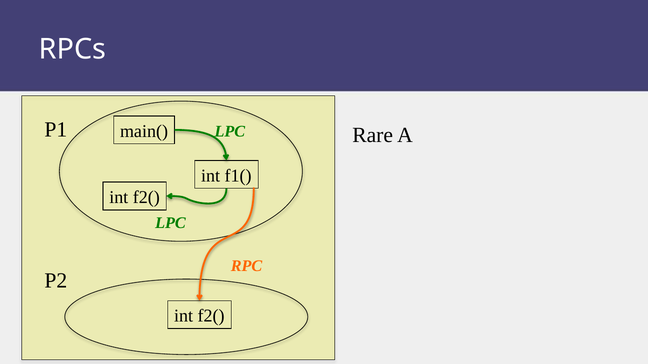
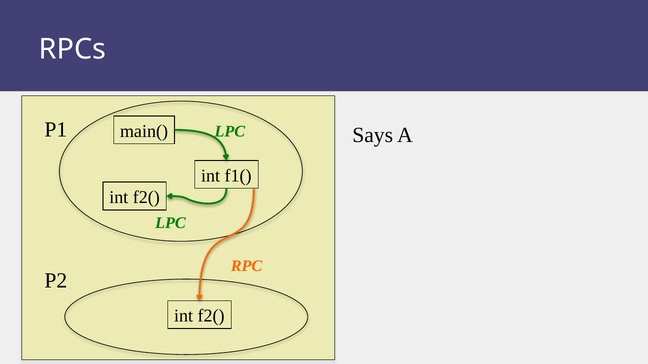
Rare: Rare -> Says
